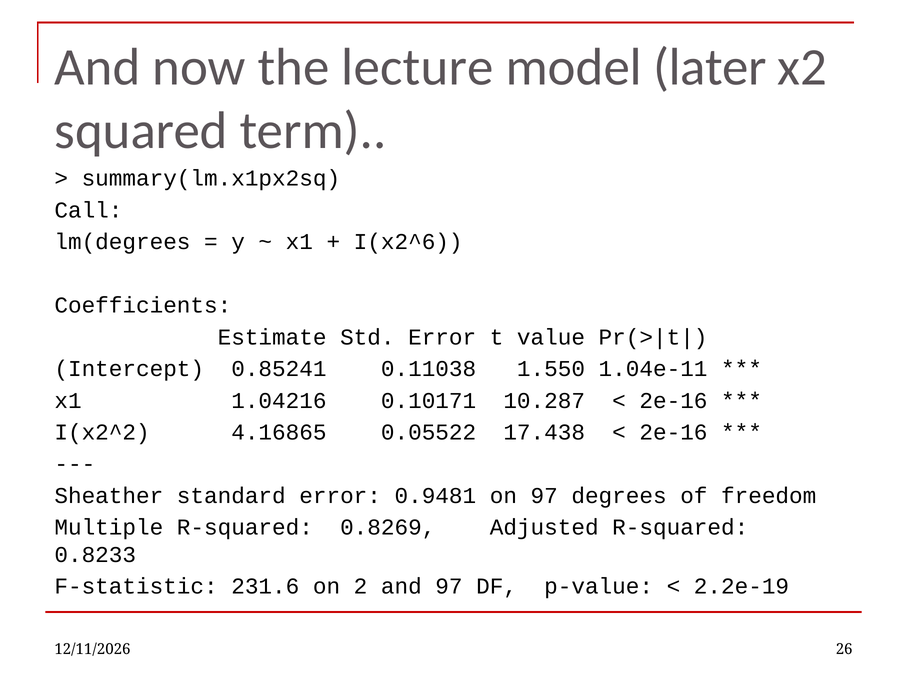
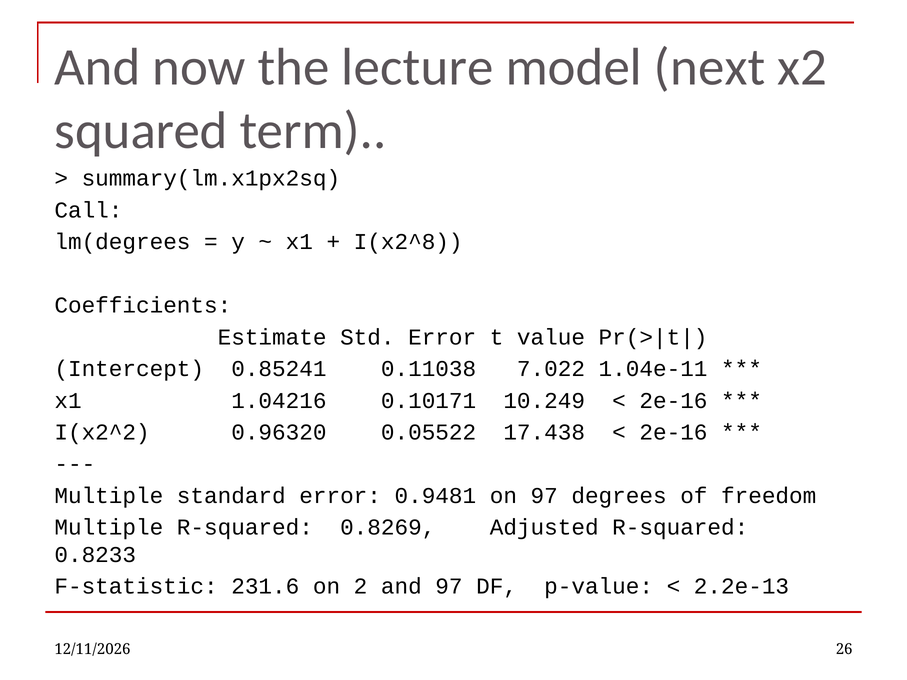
later: later -> next
I(x2^6: I(x2^6 -> I(x2^8
1.550: 1.550 -> 7.022
10.287: 10.287 -> 10.249
4.16865: 4.16865 -> 0.96320
Sheather at (109, 496): Sheather -> Multiple
2.2e-19: 2.2e-19 -> 2.2e-13
